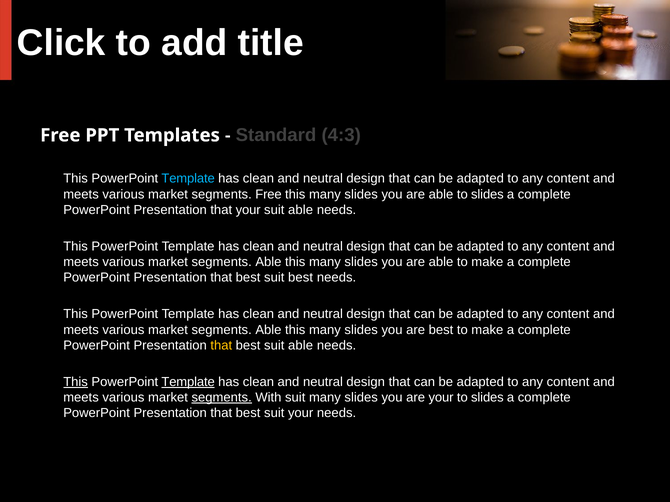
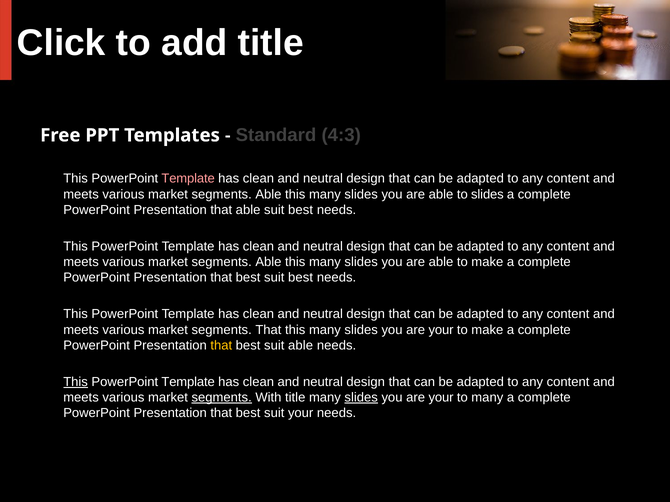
Template at (188, 179) colour: light blue -> pink
Free at (269, 195): Free -> Able
that your: your -> able
able at (301, 210): able -> best
Able at (268, 330): Able -> That
best at (441, 330): best -> your
Template at (188, 382) underline: present -> none
With suit: suit -> title
slides at (361, 398) underline: none -> present
slides at (487, 398): slides -> many
